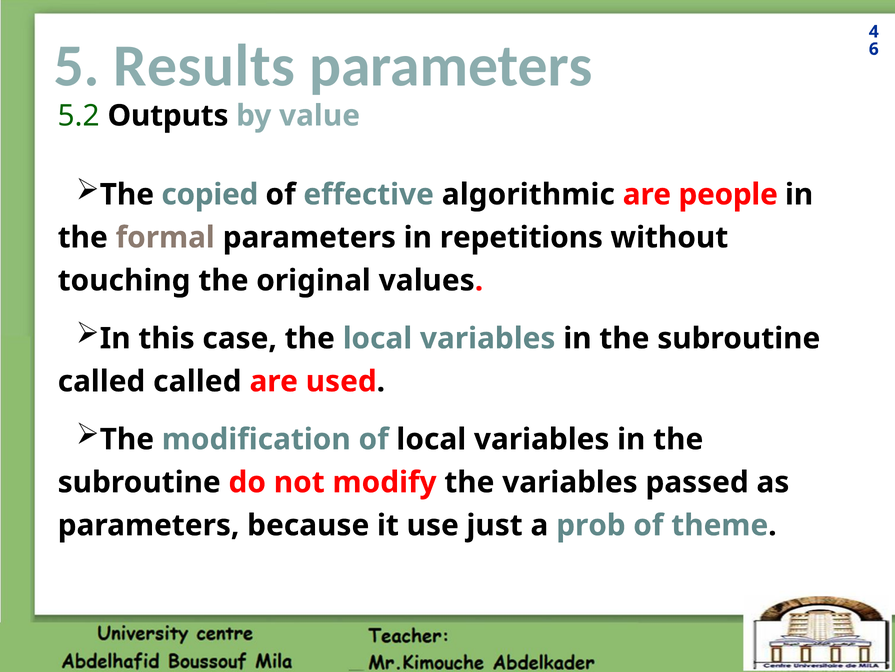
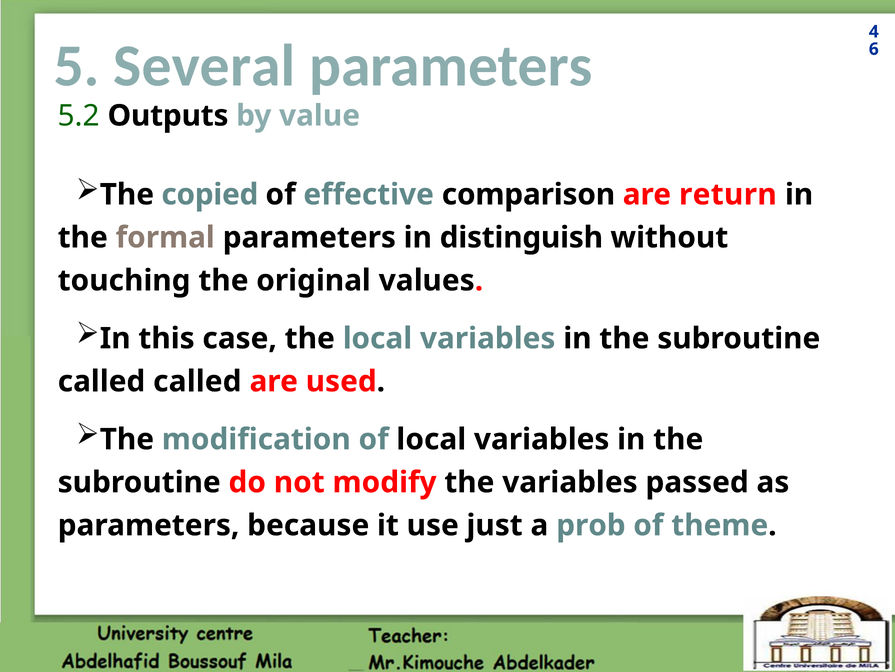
Results: Results -> Several
algorithmic: algorithmic -> comparison
people: people -> return
repetitions: repetitions -> distinguish
